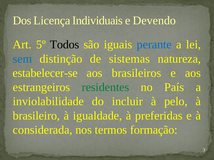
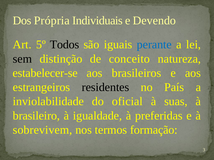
Licença: Licença -> Própria
sem colour: blue -> black
sistemas: sistemas -> conceito
residentes colour: green -> black
incluir: incluir -> oficial
pelo: pelo -> suas
considerada: considerada -> sobrevivem
